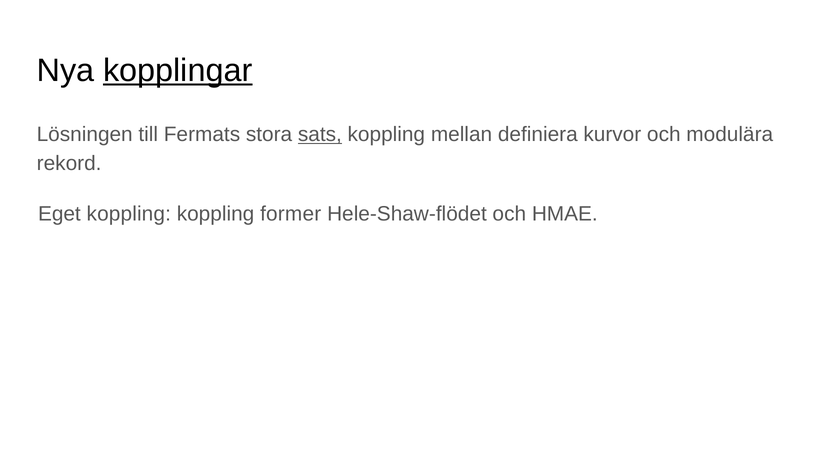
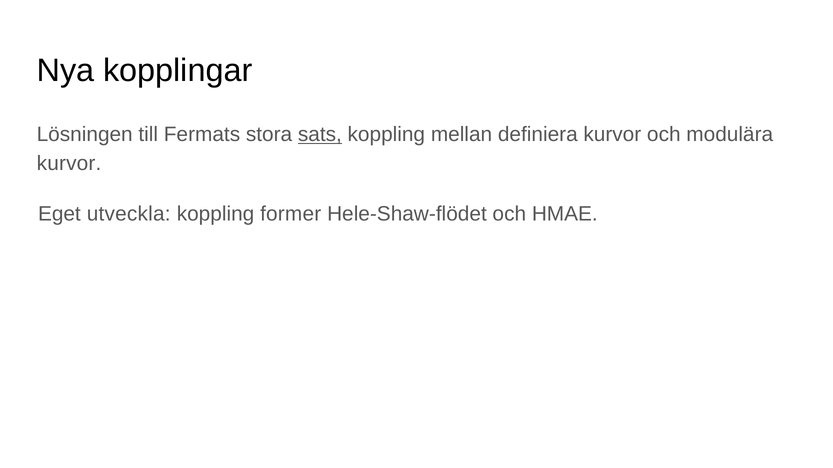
kopplingar underline: present -> none
rekord at (69, 163): rekord -> kurvor
Eget koppling: koppling -> utveckla
